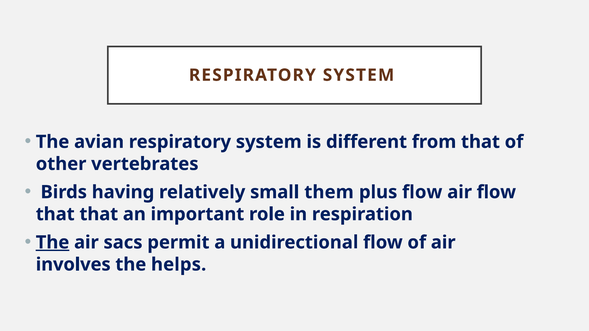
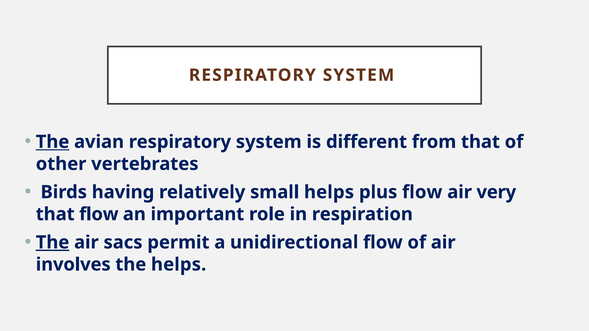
The at (53, 142) underline: none -> present
small them: them -> helps
air flow: flow -> very
that that: that -> flow
